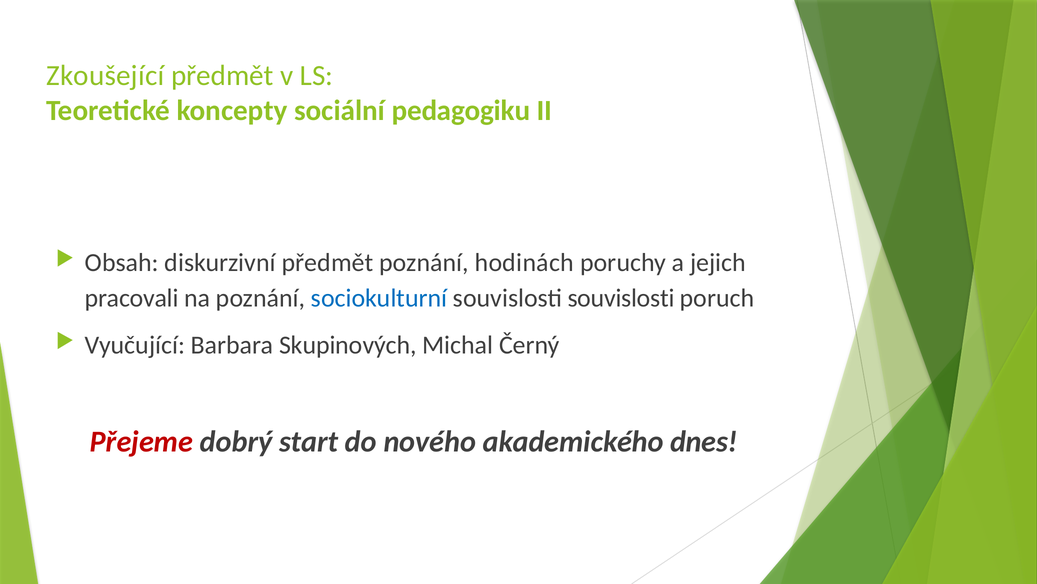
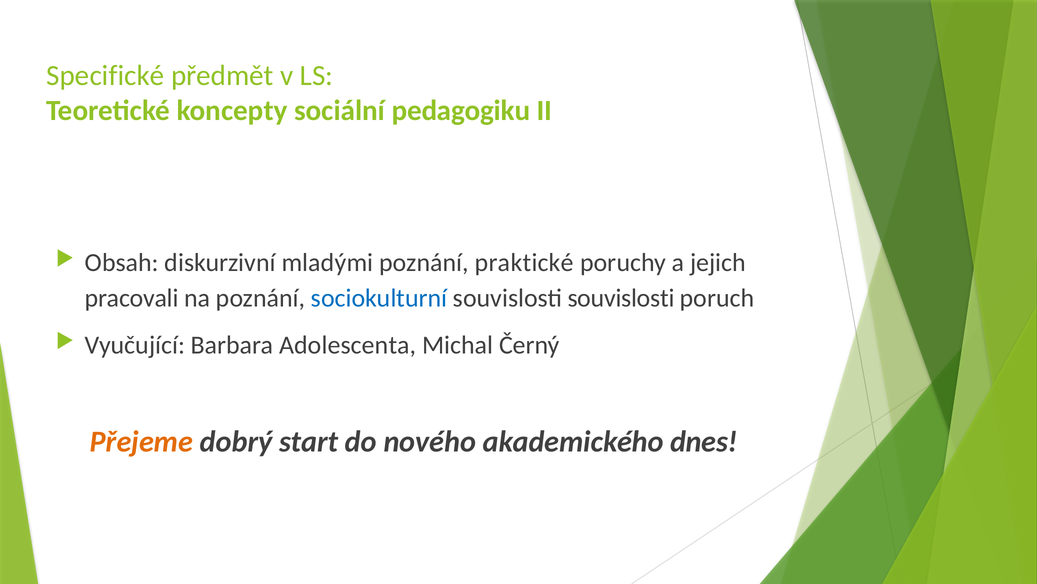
Zkoušející: Zkoušející -> Specifické
diskurzivní předmět: předmět -> mladými
hodinách: hodinách -> praktické
Skupinových: Skupinových -> Adolescenta
Přejeme colour: red -> orange
